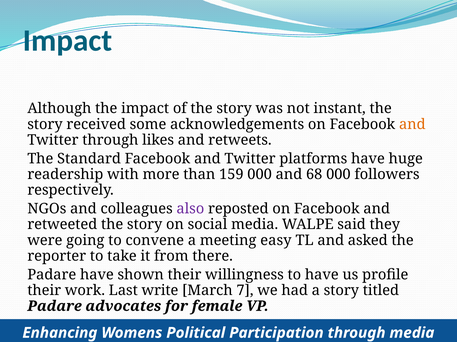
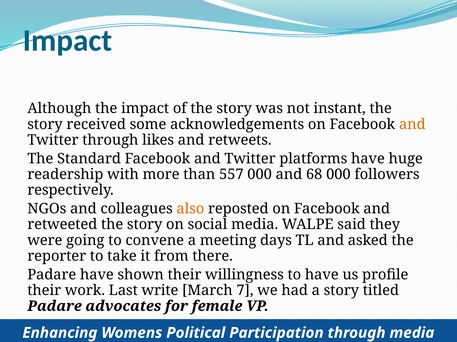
159: 159 -> 557
also colour: purple -> orange
easy: easy -> days
